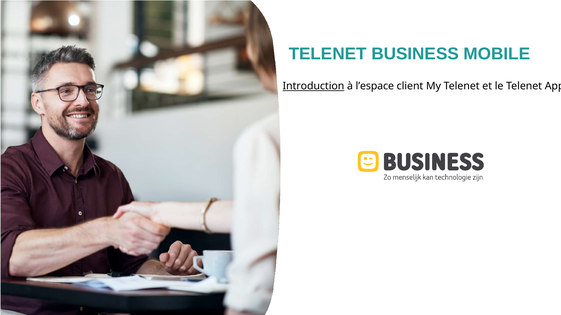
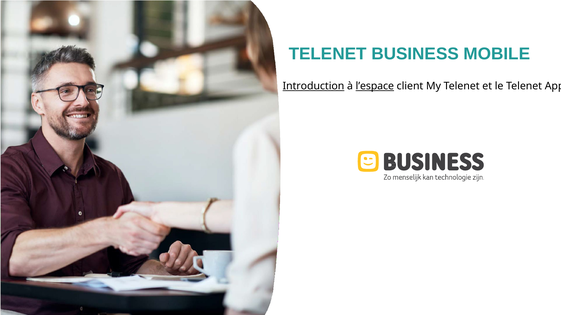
l’espace underline: none -> present
